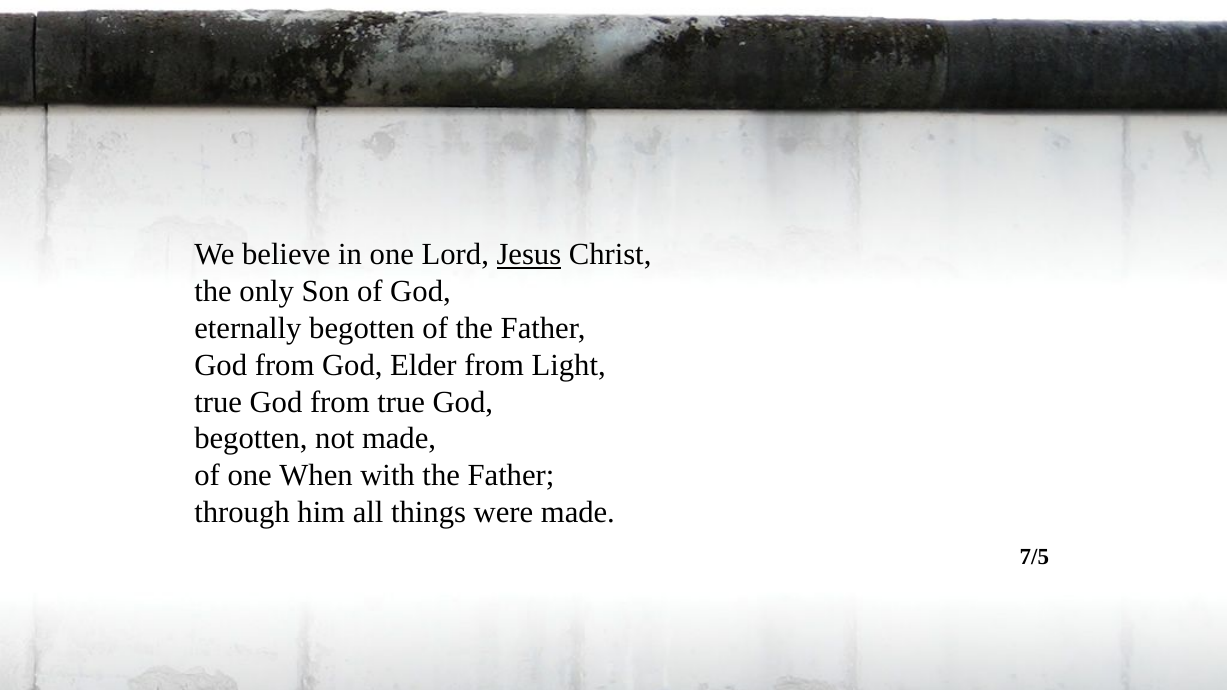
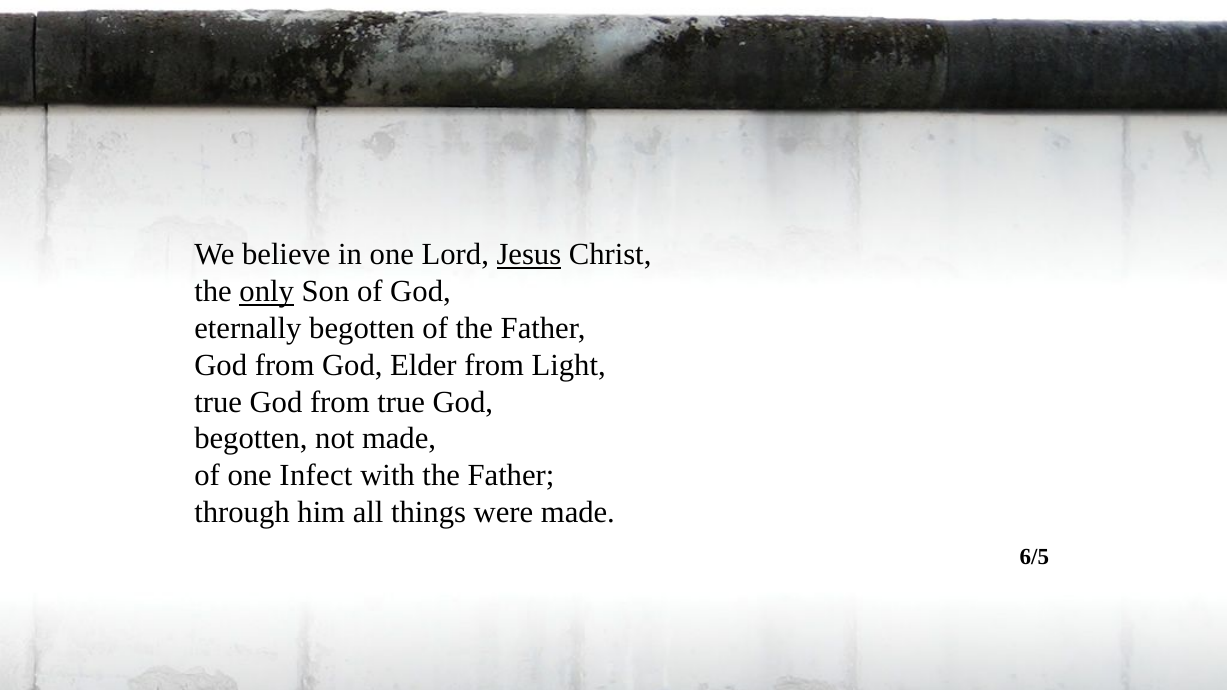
only underline: none -> present
When: When -> Infect
7/5: 7/5 -> 6/5
